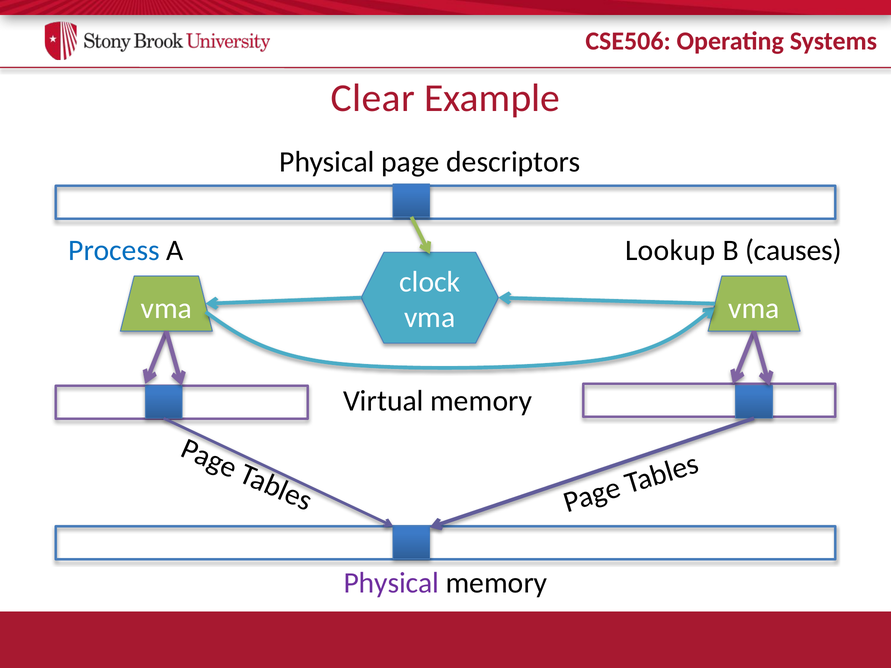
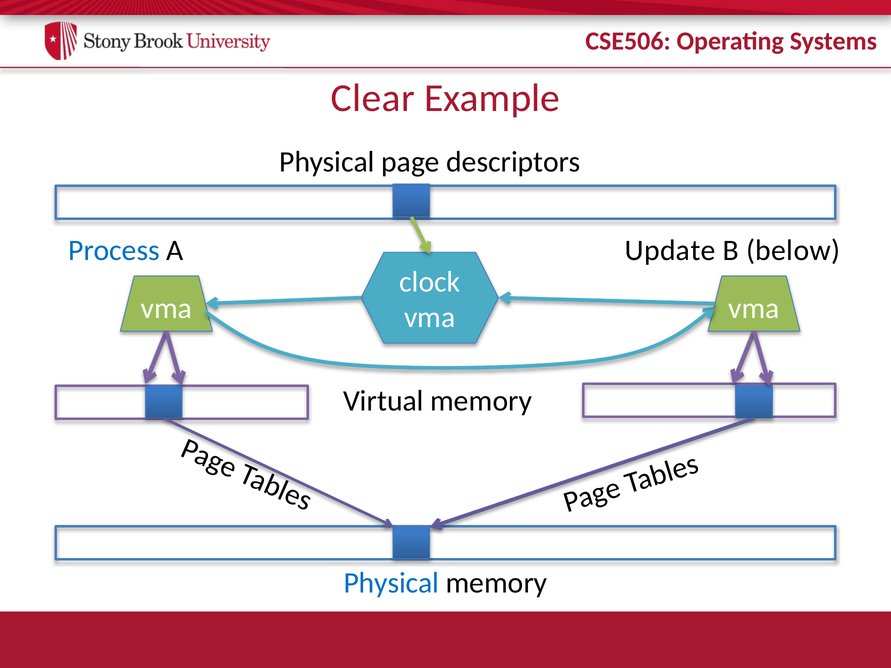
Lookup: Lookup -> Update
causes: causes -> below
Physical at (391, 583) colour: purple -> blue
